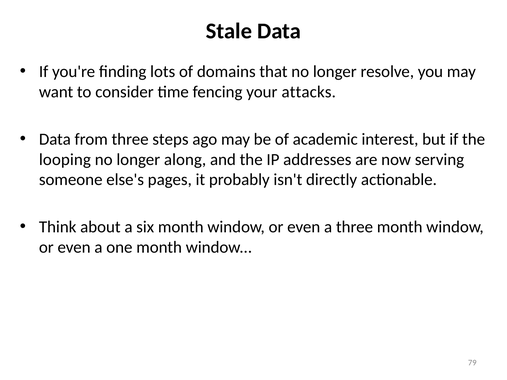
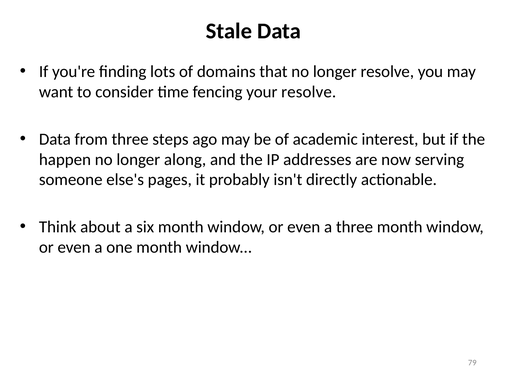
your attacks: attacks -> resolve
looping: looping -> happen
